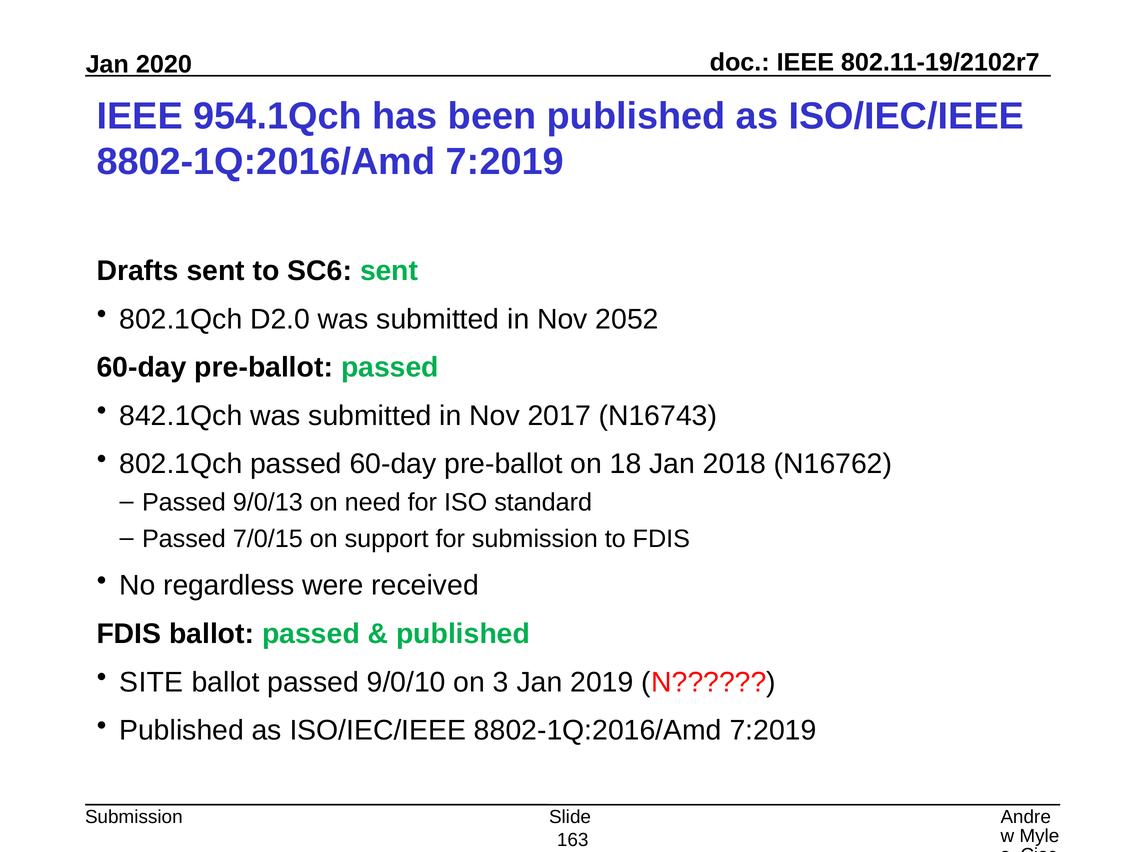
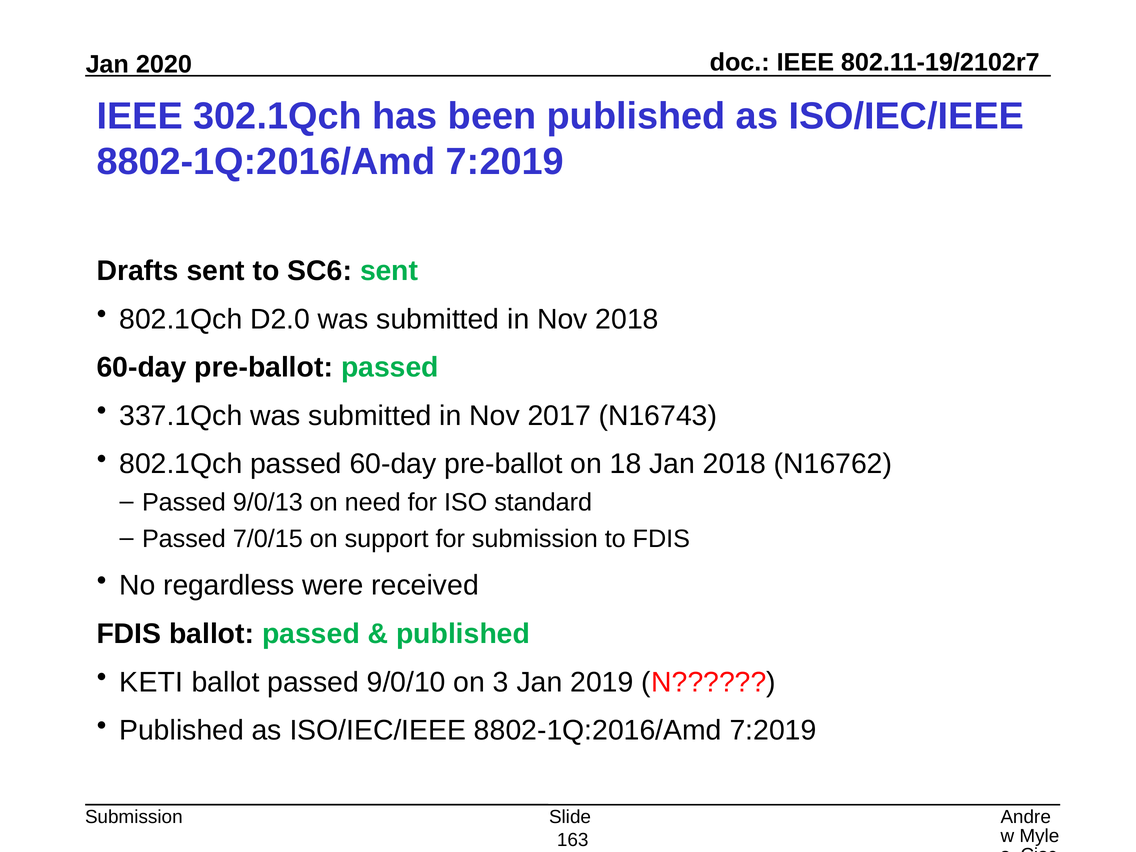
954.1Qch: 954.1Qch -> 302.1Qch
Nov 2052: 2052 -> 2018
842.1Qch: 842.1Qch -> 337.1Qch
SITE: SITE -> KETI
